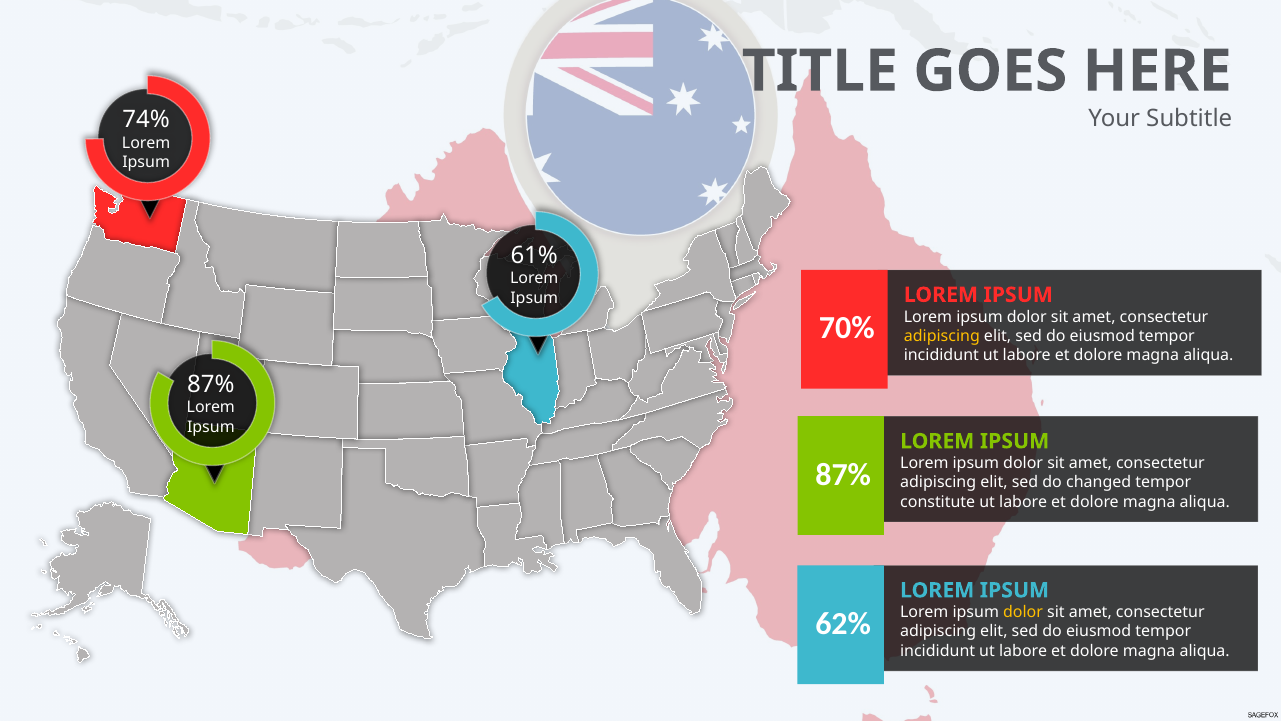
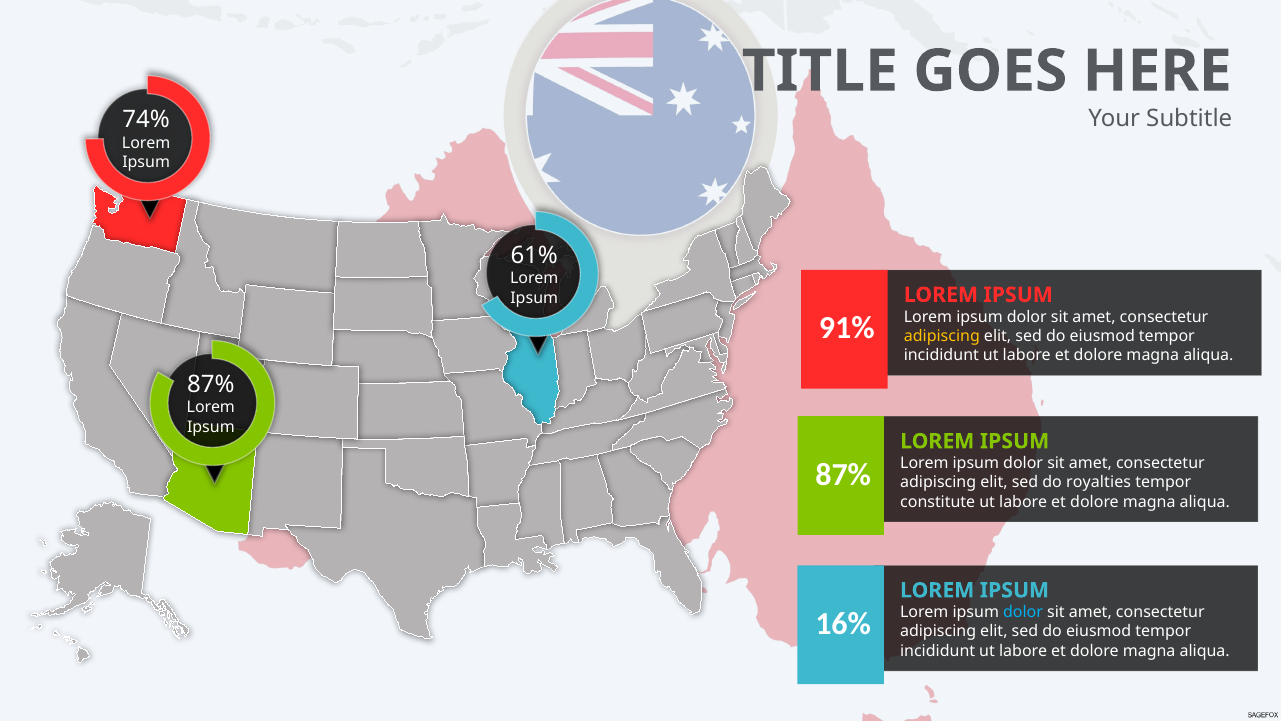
70%: 70% -> 91%
changed: changed -> royalties
dolor at (1023, 612) colour: yellow -> light blue
62%: 62% -> 16%
